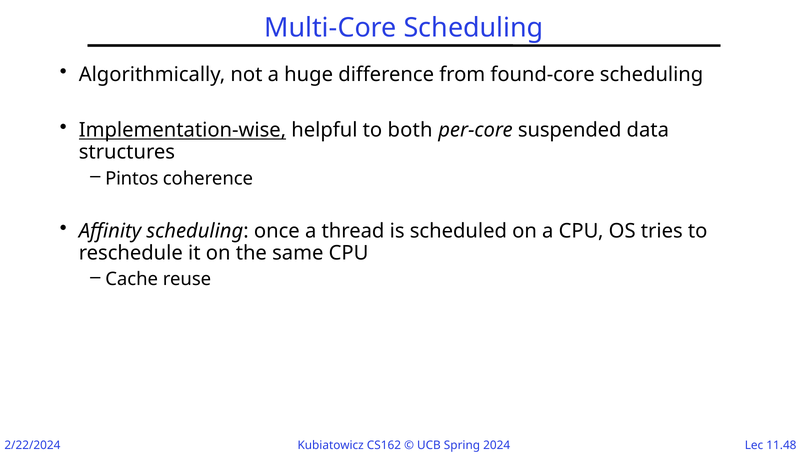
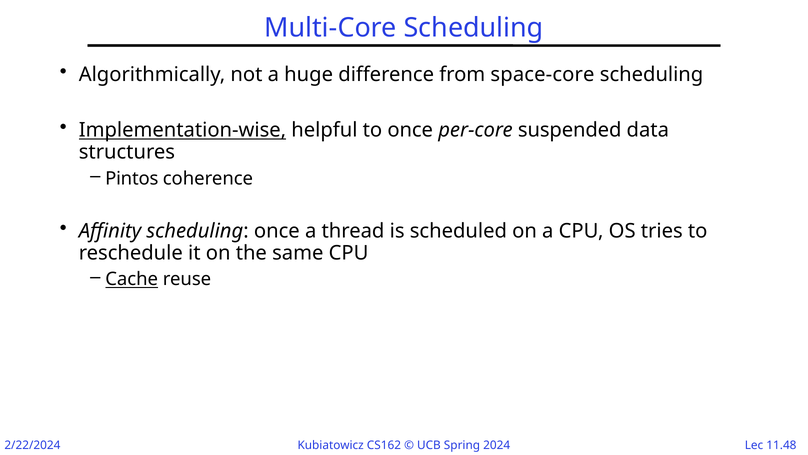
found-core: found-core -> space-core
to both: both -> once
Cache underline: none -> present
